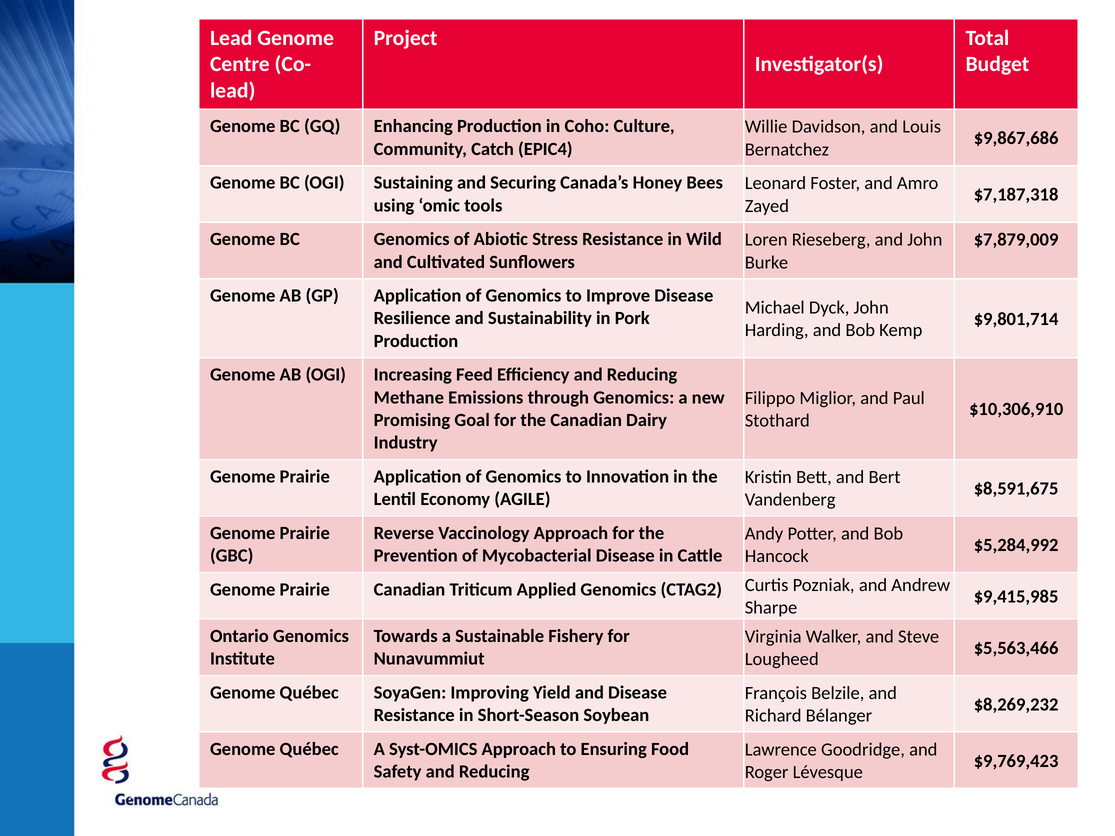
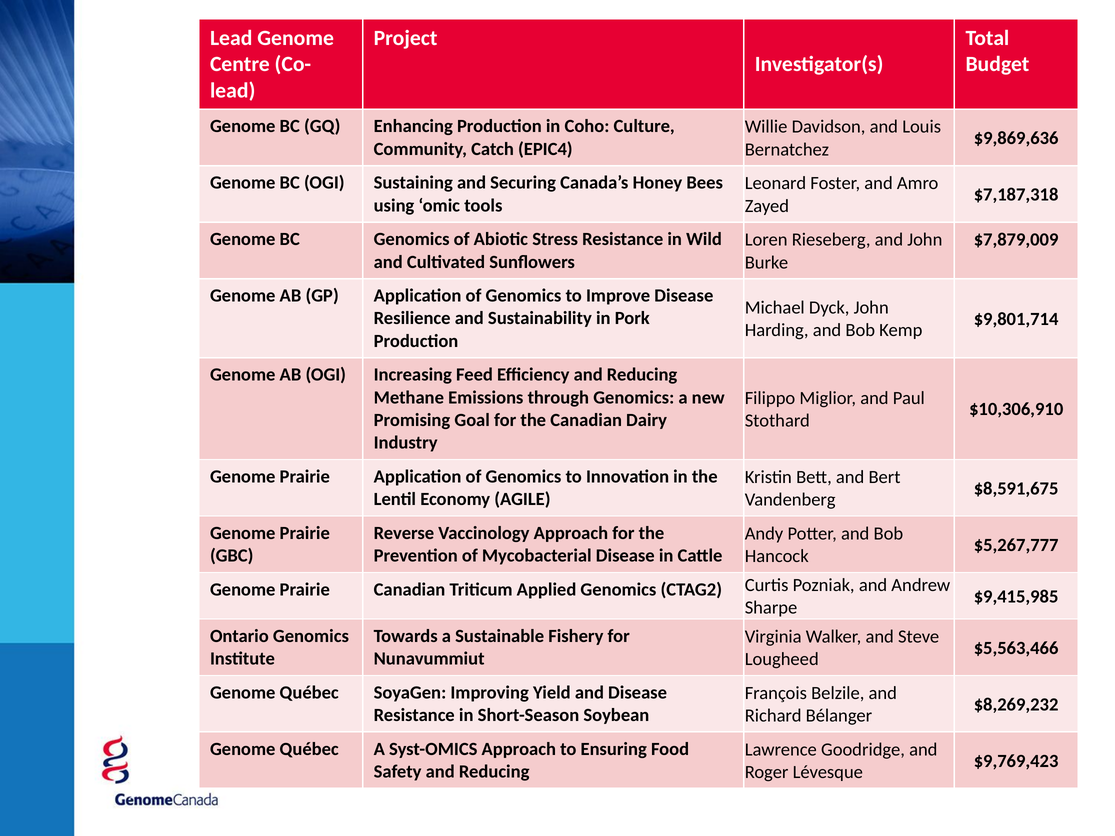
$9,867,686: $9,867,686 -> $9,869,636
$5,284,992: $5,284,992 -> $5,267,777
